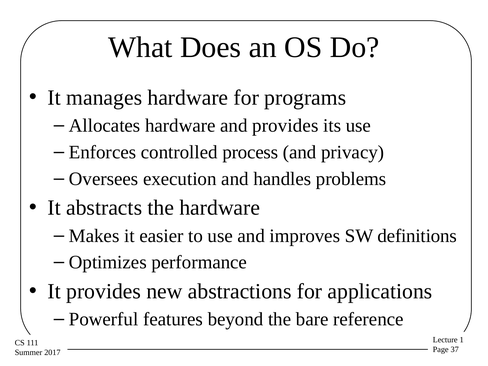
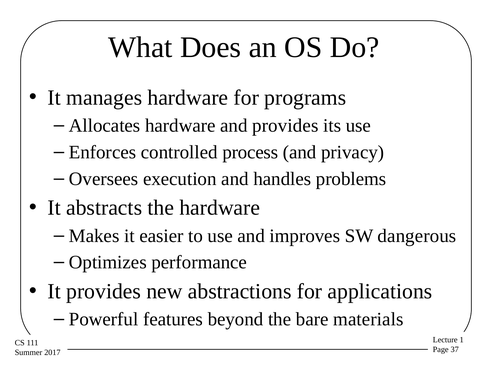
definitions: definitions -> dangerous
reference: reference -> materials
